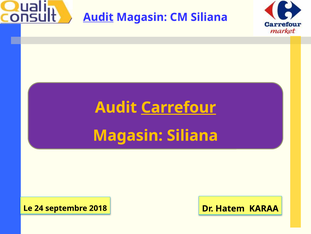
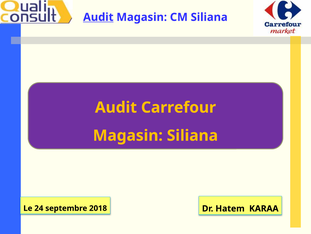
Carrefour underline: present -> none
